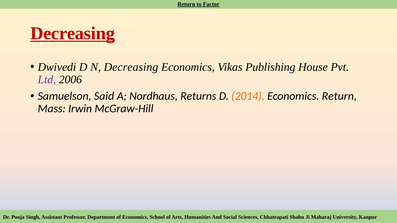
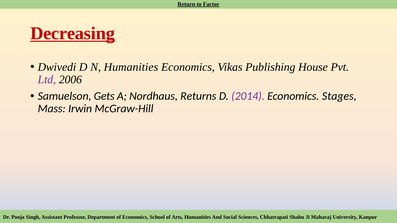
N Decreasing: Decreasing -> Humanities
Said: Said -> Gets
2014 colour: orange -> purple
Economics Return: Return -> Stages
